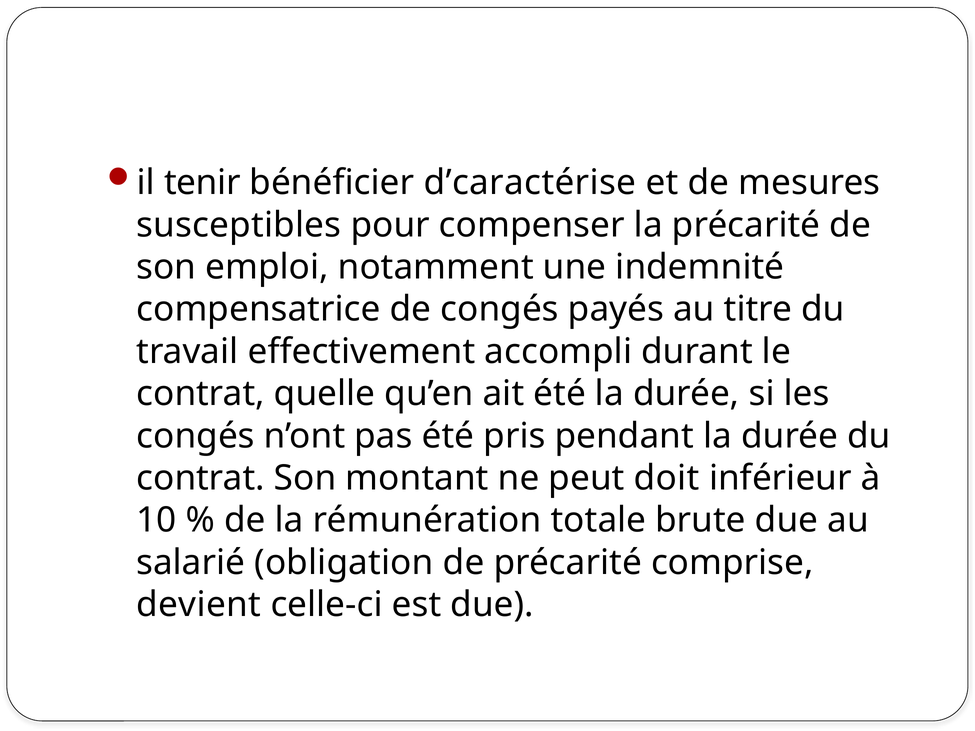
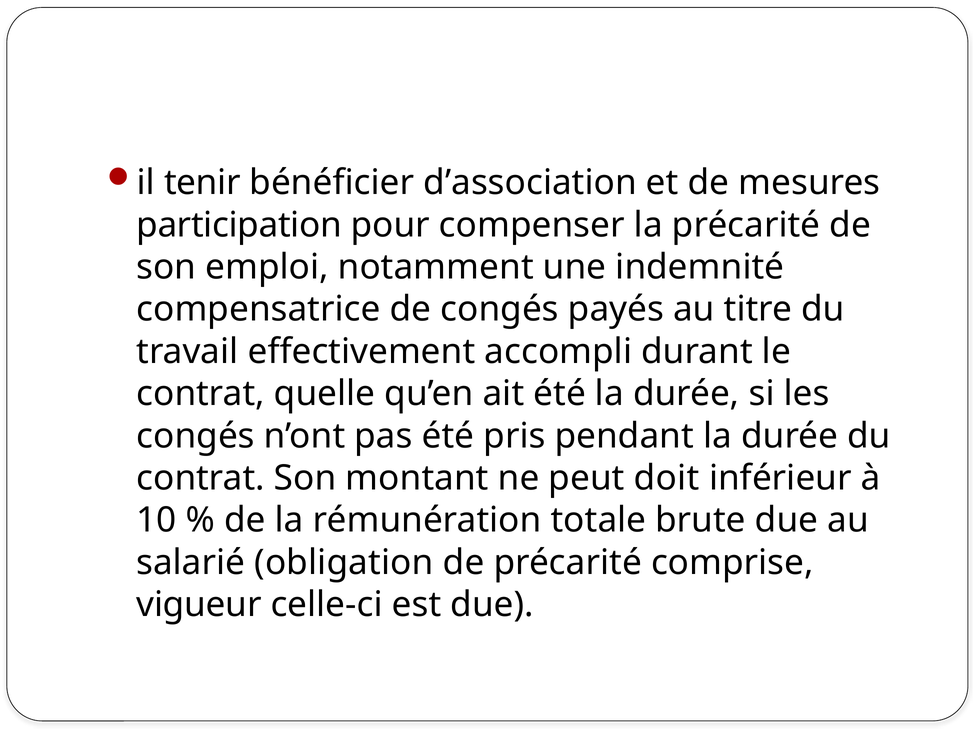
d’caractérise: d’caractérise -> d’association
susceptibles: susceptibles -> participation
devient: devient -> vigueur
